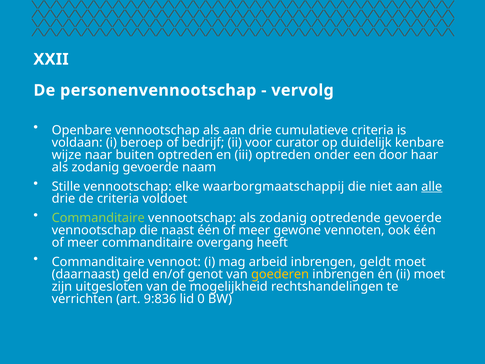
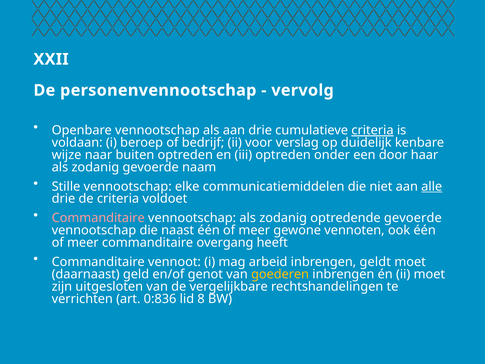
criteria at (372, 130) underline: none -> present
curator: curator -> verslag
waarborgmaatschappij: waarborgmaatschappij -> communicatiemiddelen
Commanditaire at (98, 218) colour: light green -> pink
mogelijkheid: mogelijkheid -> vergelijkbare
9:836: 9:836 -> 0:836
0: 0 -> 8
